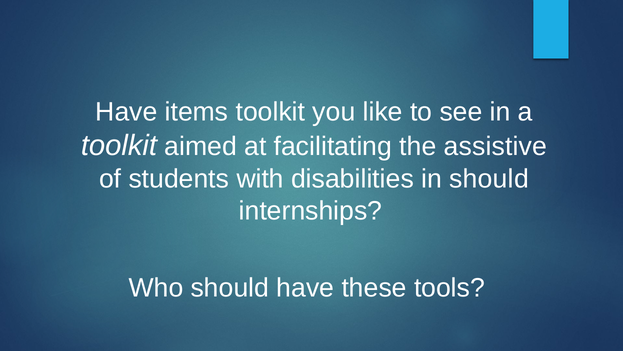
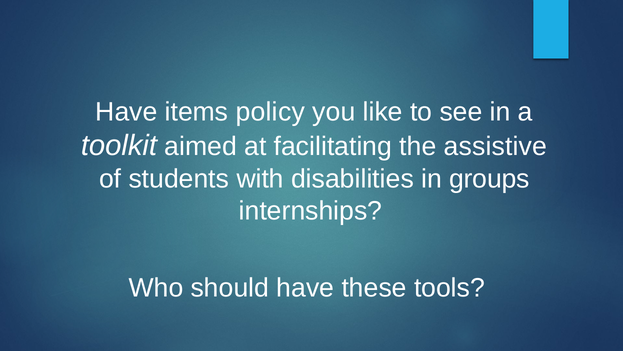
items toolkit: toolkit -> policy
in should: should -> groups
